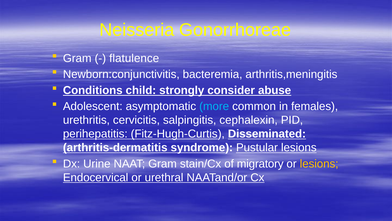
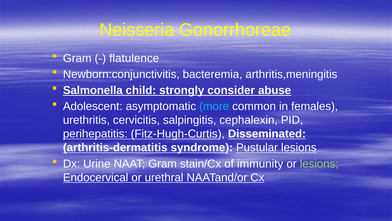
Conditions: Conditions -> Salmonella
migratory: migratory -> immunity
lesions at (319, 163) colour: yellow -> light green
